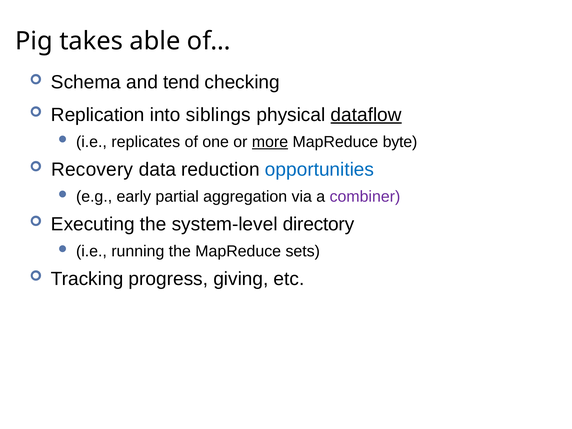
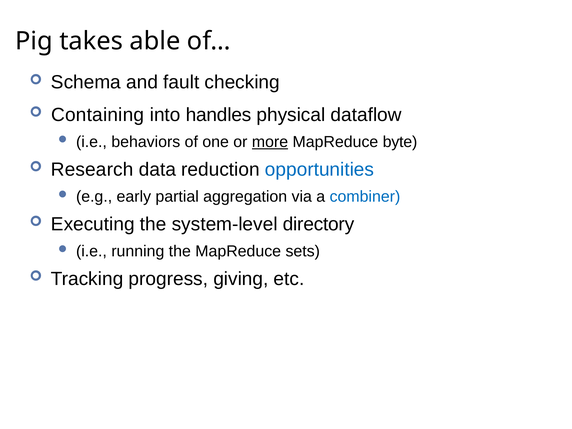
tend: tend -> fault
Replication: Replication -> Containing
siblings: siblings -> handles
dataflow underline: present -> none
replicates: replicates -> behaviors
Recovery: Recovery -> Research
combiner colour: purple -> blue
